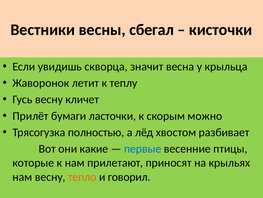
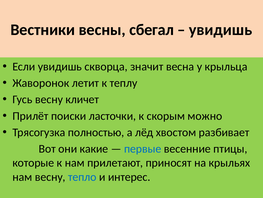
кисточки at (221, 30): кисточки -> увидишь
бумаги: бумаги -> поиски
тепло colour: orange -> blue
говорил: говорил -> интерес
